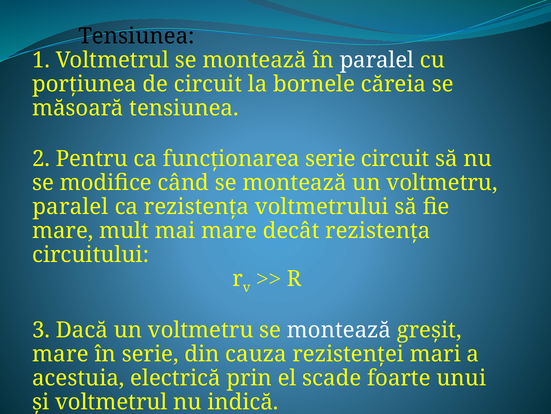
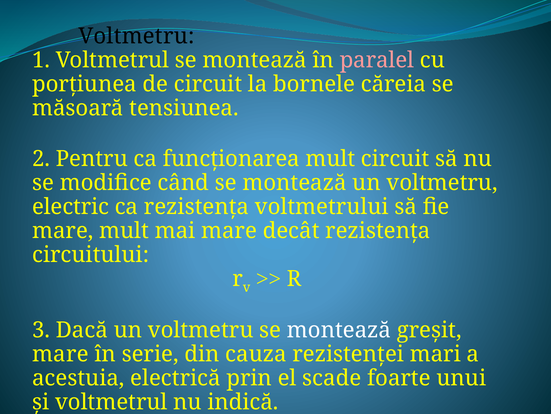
Tensiunea at (136, 36): Tensiunea -> Voltmetru
paralel at (377, 60) colour: white -> pink
funcționarea serie: serie -> mult
paralel at (70, 206): paralel -> electric
